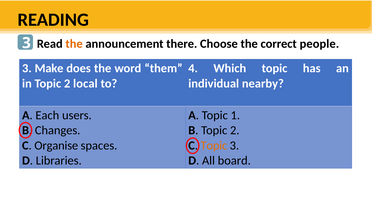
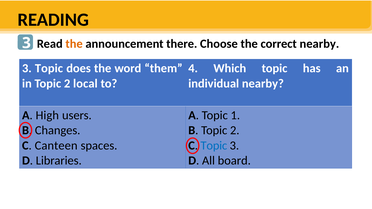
correct people: people -> nearby
3 Make: Make -> Topic
Each: Each -> High
Organise: Organise -> Canteen
Topic at (214, 146) colour: orange -> blue
